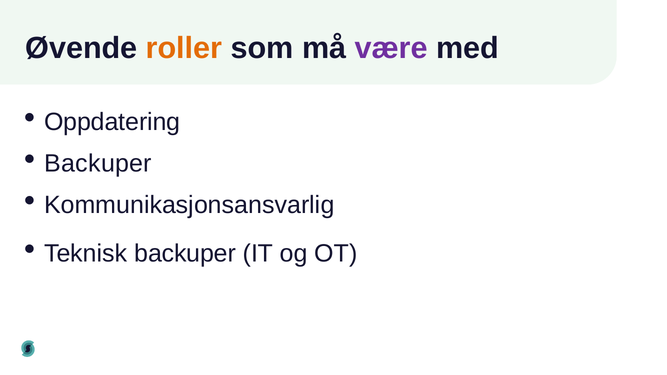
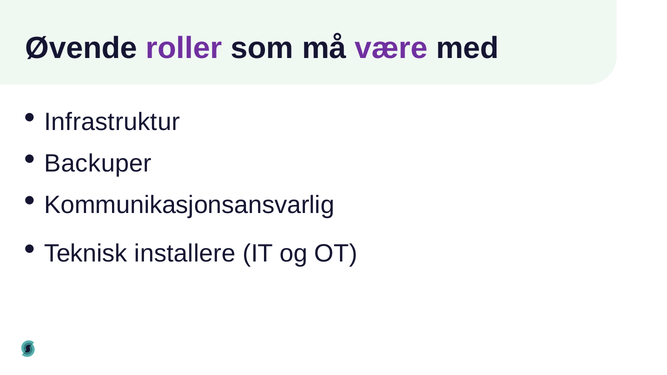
roller colour: orange -> purple
Oppdatering: Oppdatering -> Infrastruktur
Teknisk backuper: backuper -> installere
